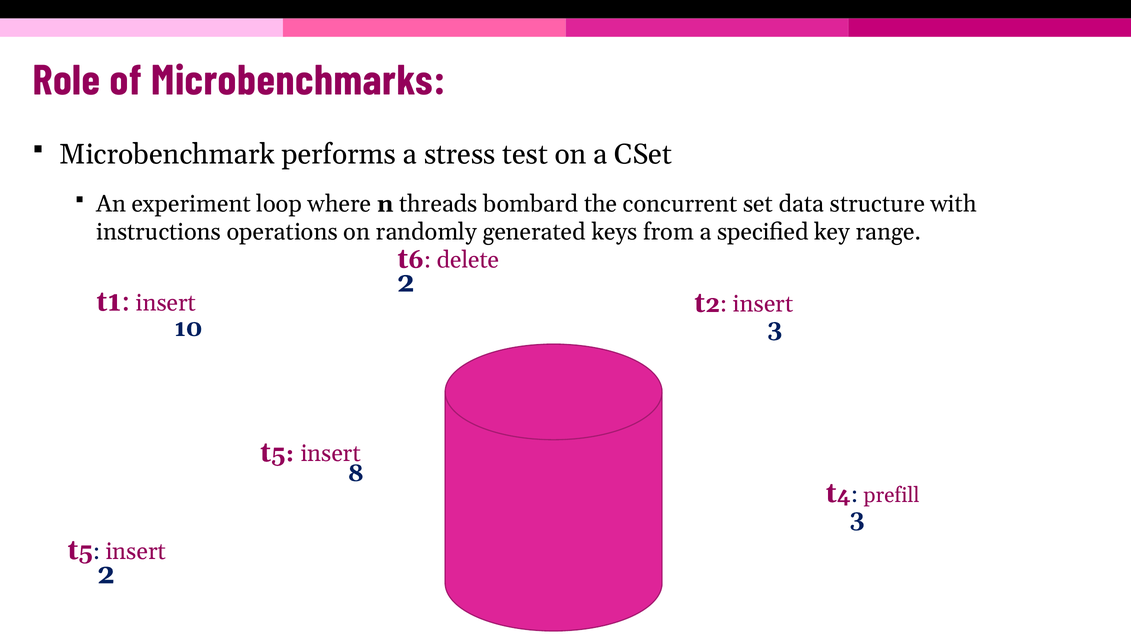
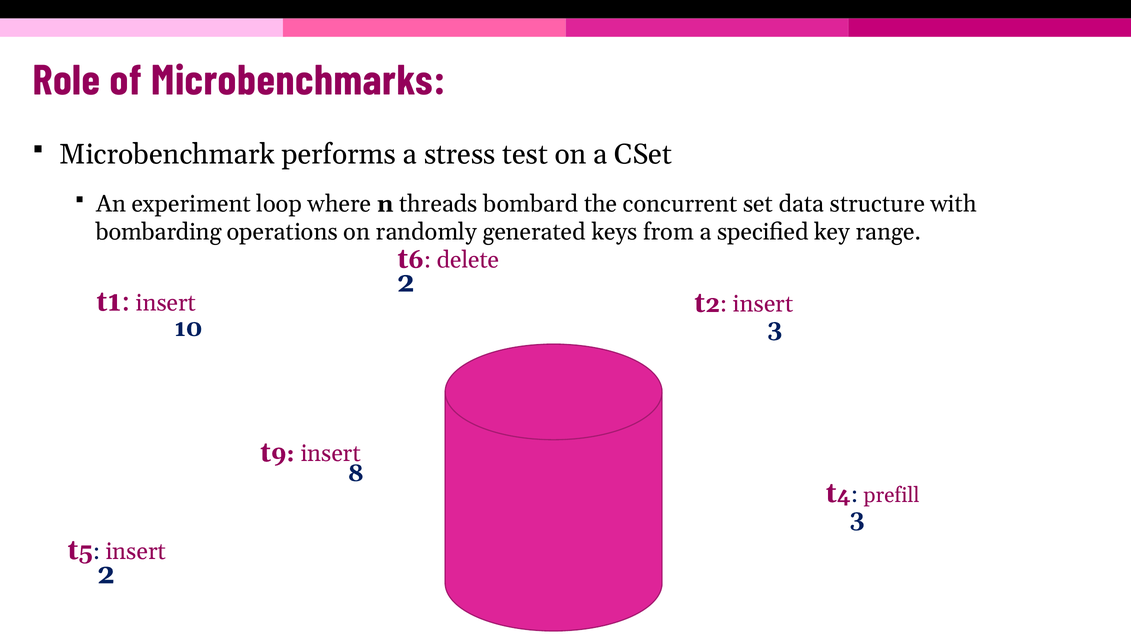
instructions: instructions -> bombarding
5 at (283, 454): 5 -> 9
